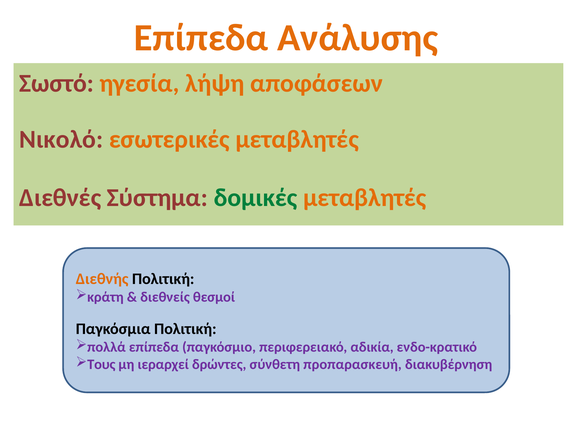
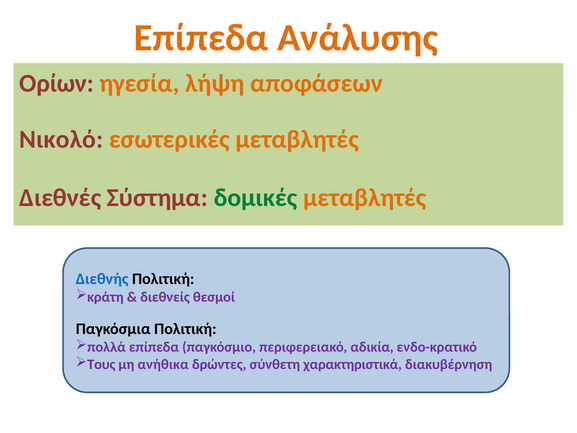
Σωστό: Σωστό -> Ορίων
Διεθνής colour: orange -> blue
ιεραρχεί: ιεραρχεί -> ανήθικα
προπαρασκευή: προπαρασκευή -> χαρακτηριστικά
